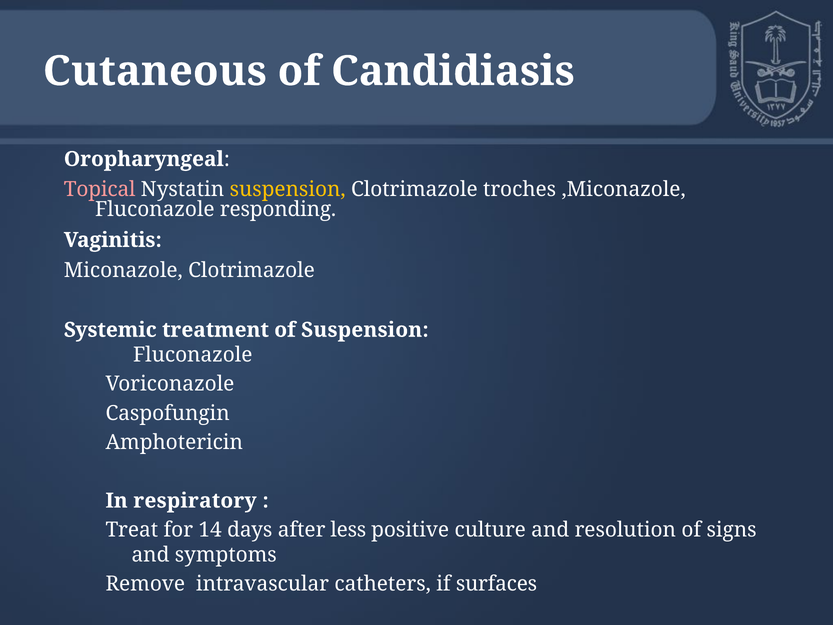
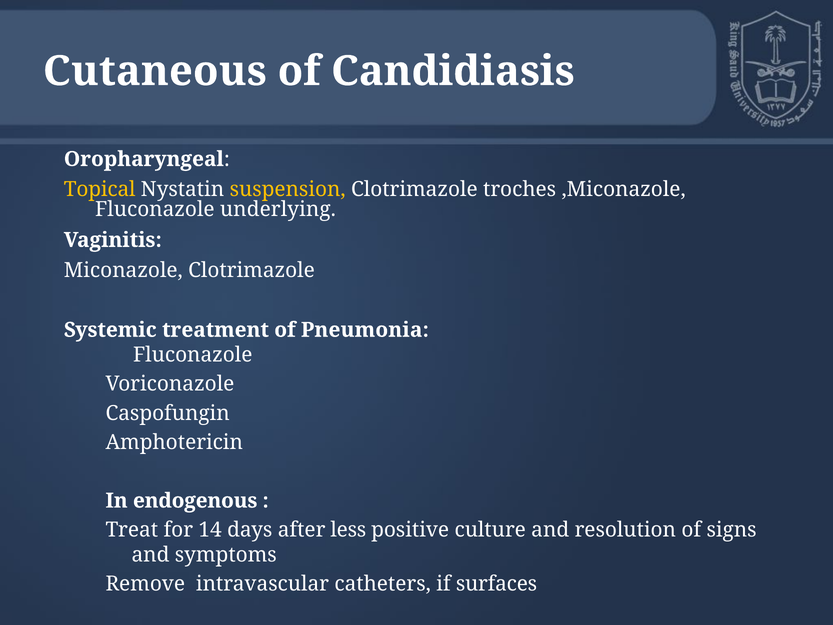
Topical colour: pink -> yellow
responding: responding -> underlying
of Suspension: Suspension -> Pneumonia
respiratory: respiratory -> endogenous
